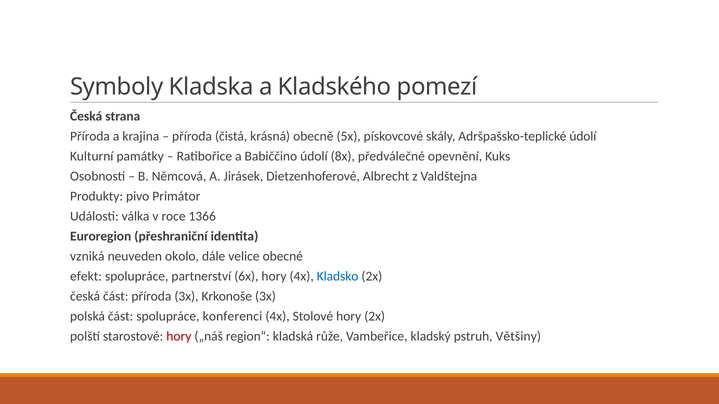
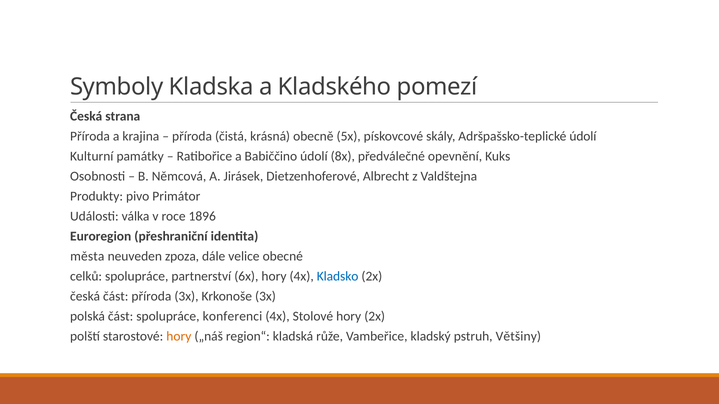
1366: 1366 -> 1896
vzniká: vzniká -> města
okolo: okolo -> zpoza
efekt: efekt -> celků
hory at (179, 337) colour: red -> orange
